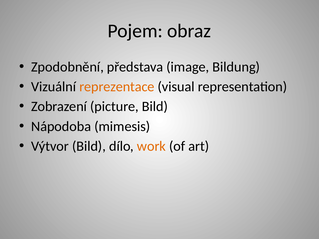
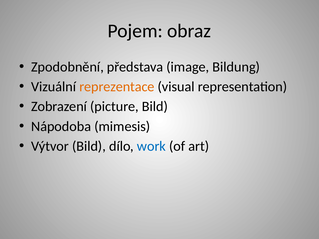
work colour: orange -> blue
